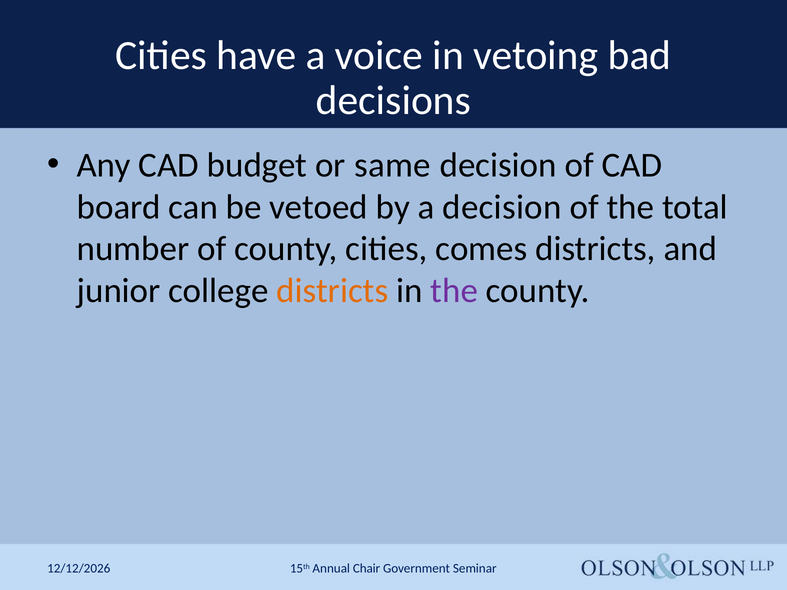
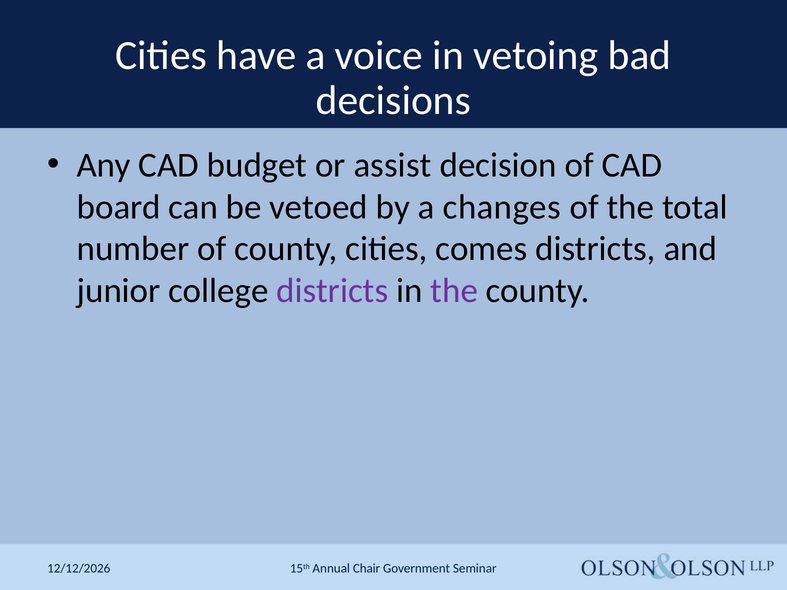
same: same -> assist
a decision: decision -> changes
districts at (332, 291) colour: orange -> purple
